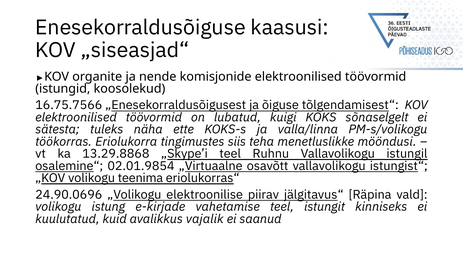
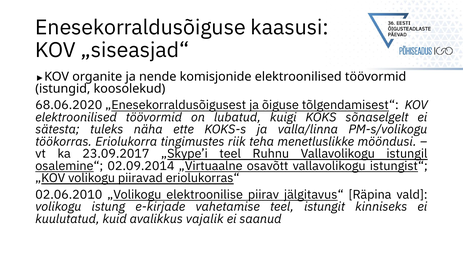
16.75.7566: 16.75.7566 -> 68.06.2020
siis: siis -> riik
13.29.8868: 13.29.8868 -> 23.09.2017
02.01.9854: 02.01.9854 -> 02.09.2014
teenima: teenima -> piiravad
24.90.0696: 24.90.0696 -> 02.06.2010
